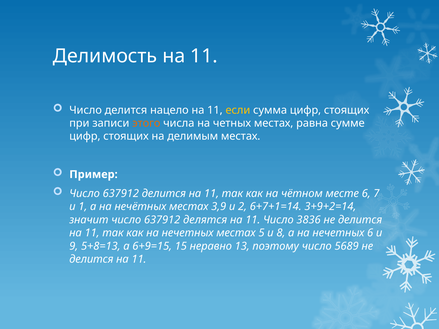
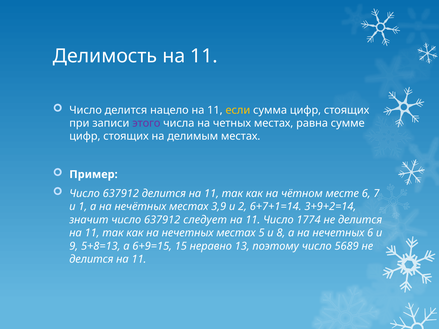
этого colour: orange -> purple
делятся: делятся -> следует
3836: 3836 -> 1774
